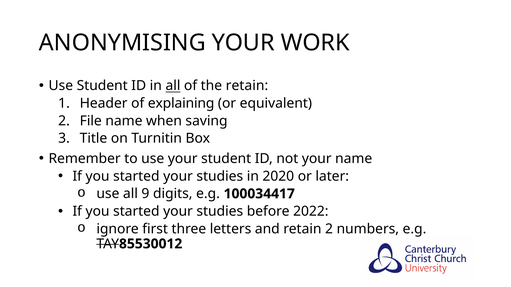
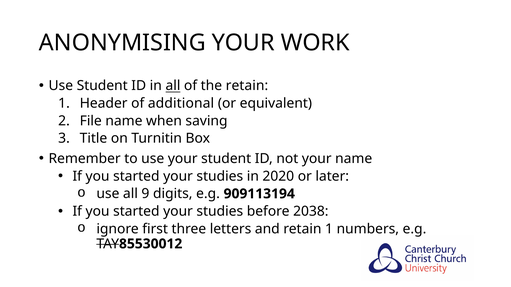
explaining: explaining -> additional
100034417: 100034417 -> 909113194
2022: 2022 -> 2038
and retain 2: 2 -> 1
